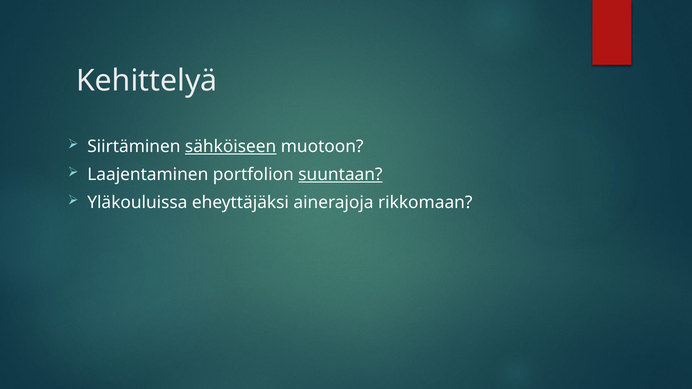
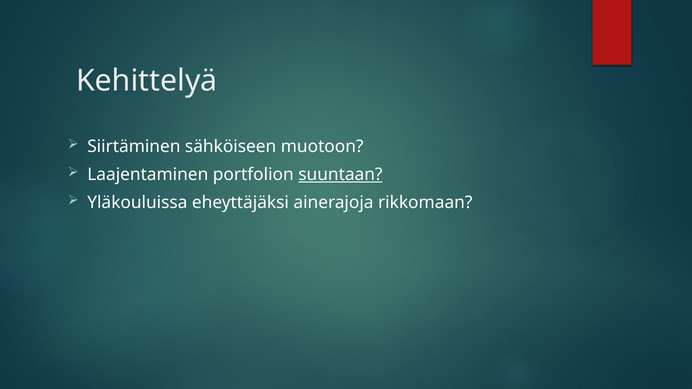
sähköiseen underline: present -> none
